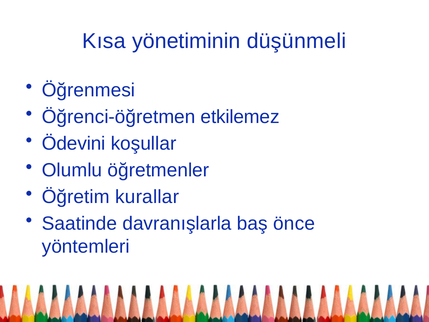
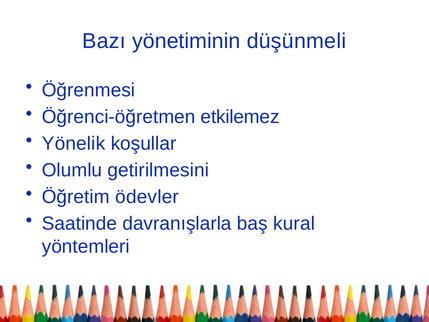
Kısa: Kısa -> Bazı
Ödevini: Ödevini -> Yönelik
öğretmenler: öğretmenler -> getirilmesini
kurallar: kurallar -> ödevler
önce: önce -> kural
